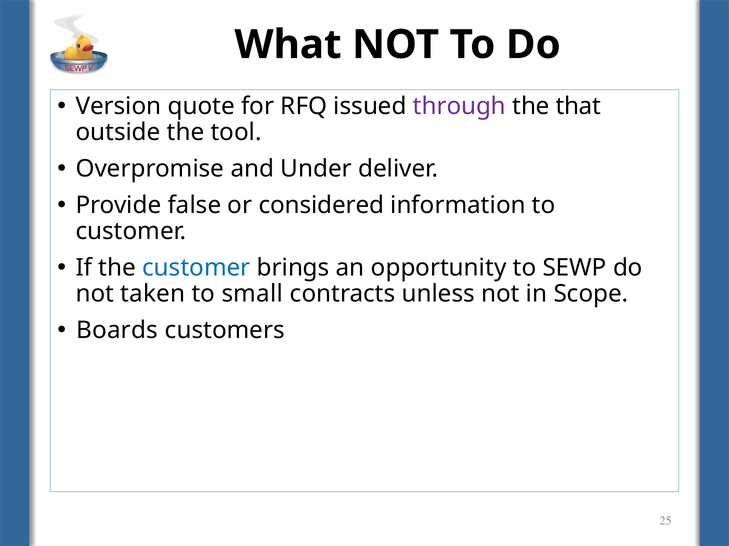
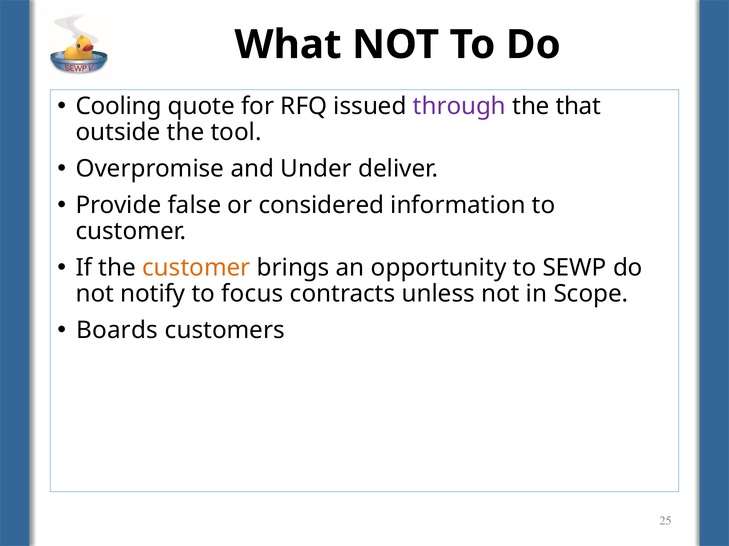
Version: Version -> Cooling
customer at (196, 268) colour: blue -> orange
taken: taken -> notify
small: small -> focus
